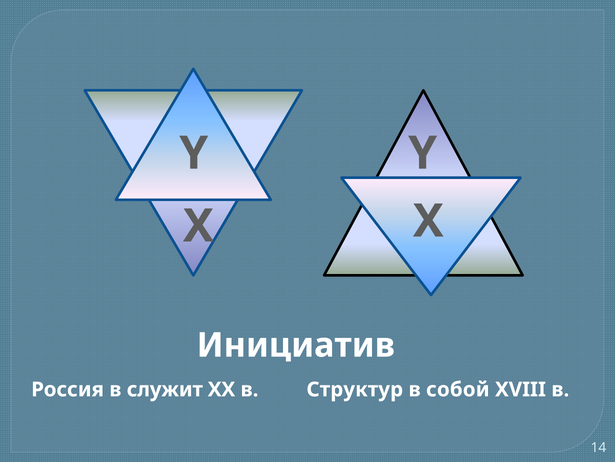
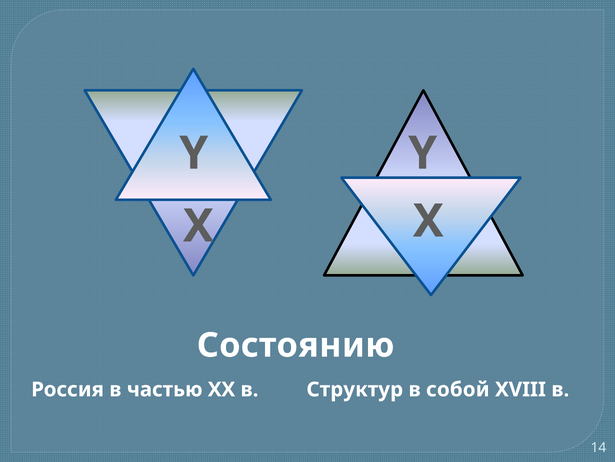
Инициатив: Инициатив -> Состоянию
служит: служит -> частью
